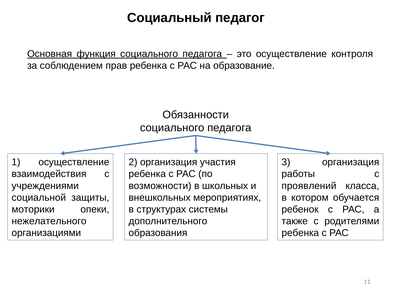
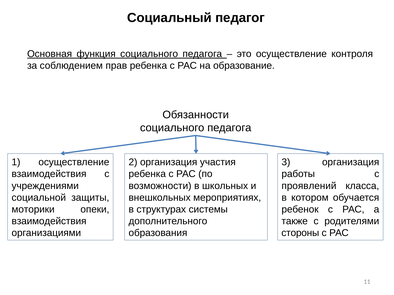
нежелательного at (49, 222): нежелательного -> взаимодействия
ребенка at (300, 233): ребенка -> стороны
